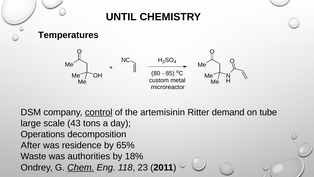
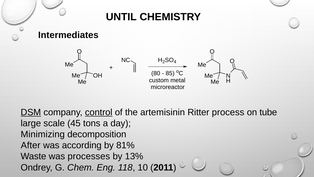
Temperatures: Temperatures -> Intermediates
DSM underline: none -> present
demand: demand -> process
43: 43 -> 45
Operations: Operations -> Minimizing
residence: residence -> according
65%: 65% -> 81%
authorities: authorities -> processes
18%: 18% -> 13%
Chem underline: present -> none
23: 23 -> 10
